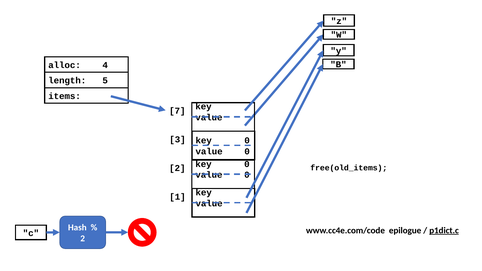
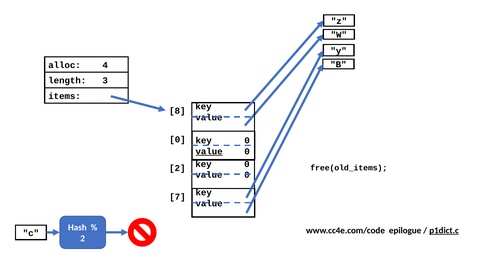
5: 5 -> 3
7: 7 -> 8
3 at (177, 140): 3 -> 0
value at (209, 152) underline: none -> present
1: 1 -> 7
